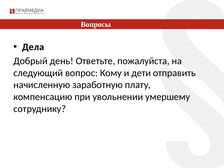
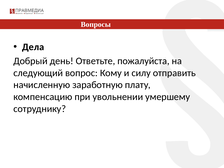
дети: дети -> силу
